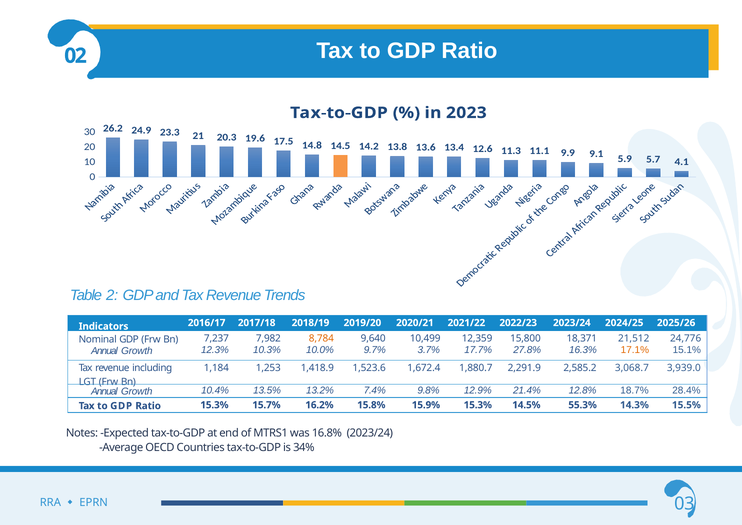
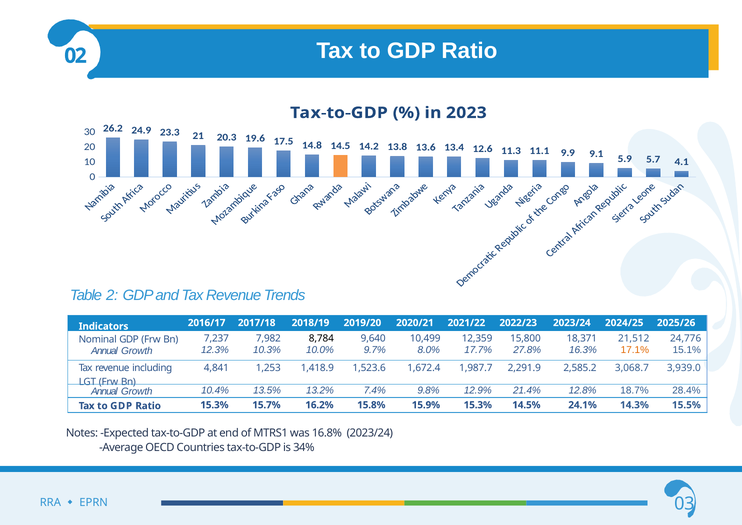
8,784 colour: orange -> black
3.7%: 3.7% -> 8.0%
1,184: 1,184 -> 4,841
1,880.7: 1,880.7 -> 1,987.7
55.3%: 55.3% -> 24.1%
